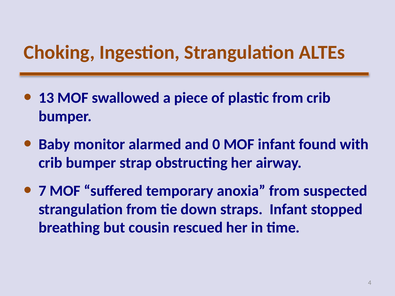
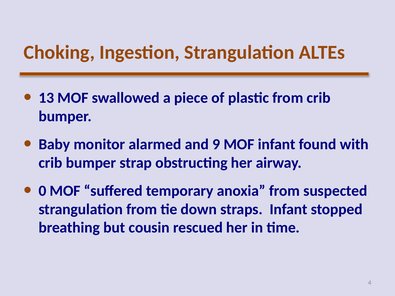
0: 0 -> 9
7: 7 -> 0
